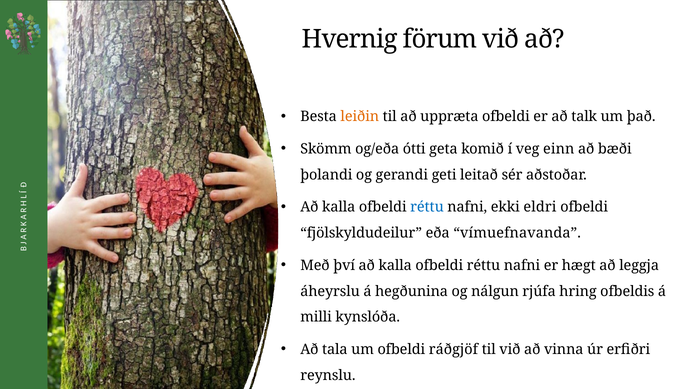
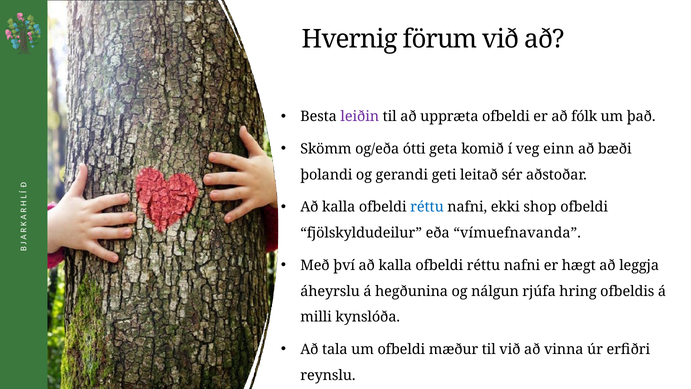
leiðin colour: orange -> purple
talk: talk -> fólk
eldri: eldri -> shop
ráðgjöf: ráðgjöf -> mæður
